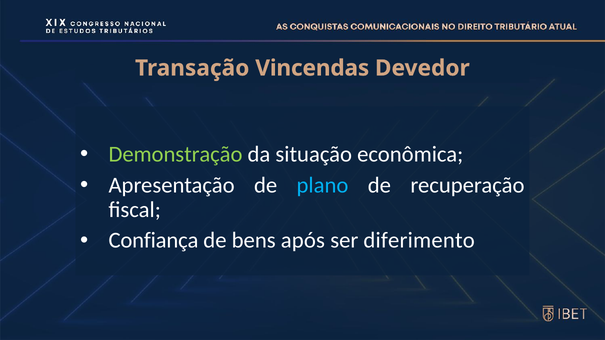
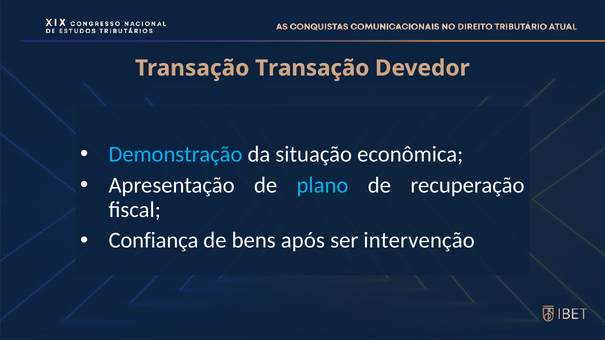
Transação Vincendas: Vincendas -> Transação
Demonstração colour: light green -> light blue
diferimento: diferimento -> intervenção
